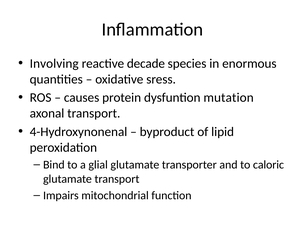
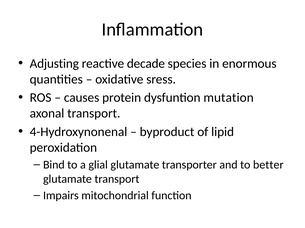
Involving: Involving -> Adjusting
caloric: caloric -> better
